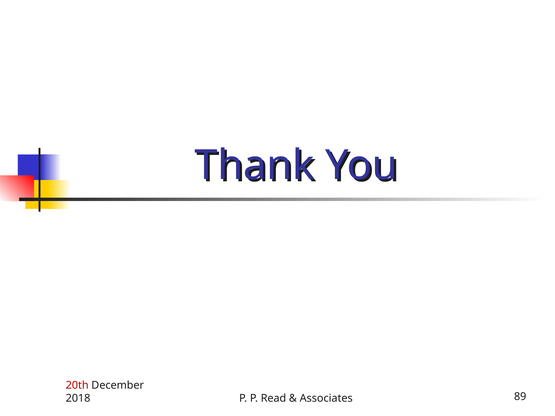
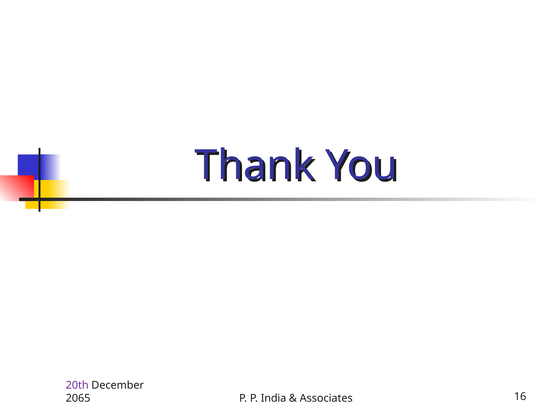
20th colour: red -> purple
2018: 2018 -> 2065
Read: Read -> India
89: 89 -> 16
